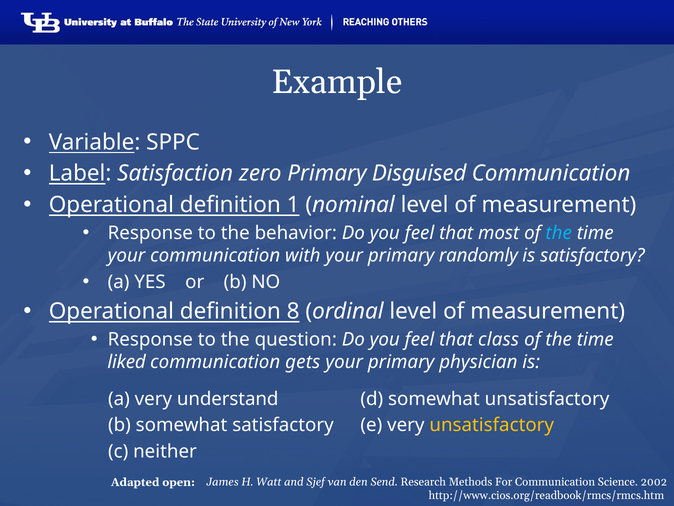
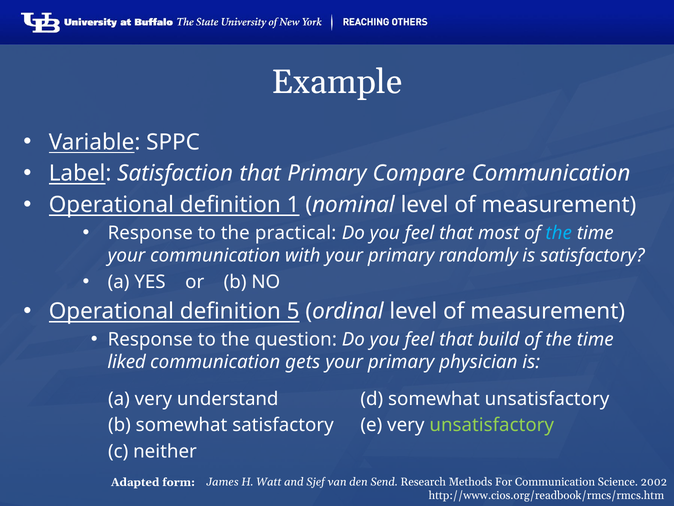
Satisfaction zero: zero -> that
Disguised: Disguised -> Compare
behavior: behavior -> practical
8: 8 -> 5
class: class -> build
unsatisfactory at (492, 425) colour: yellow -> light green
open: open -> form
